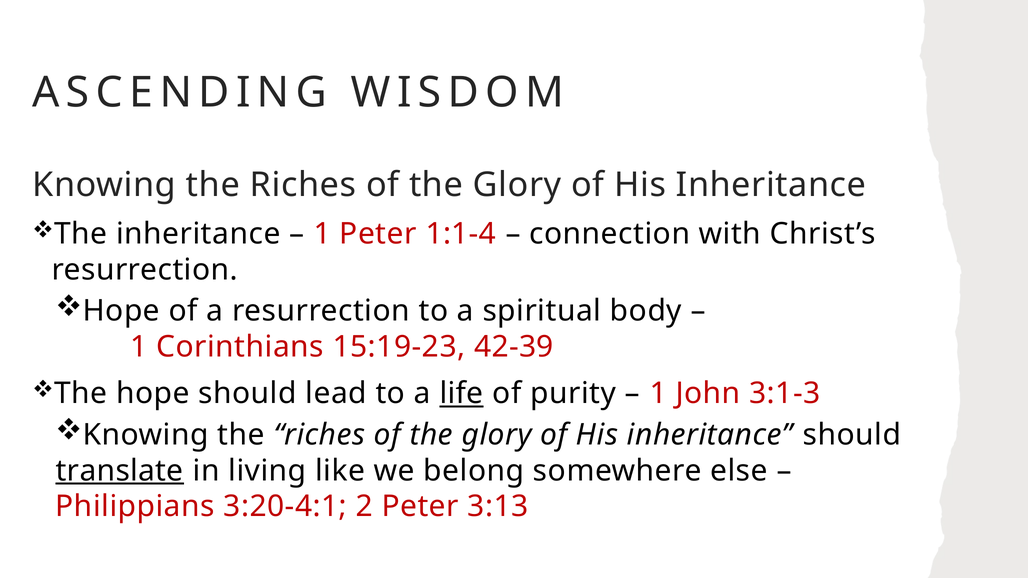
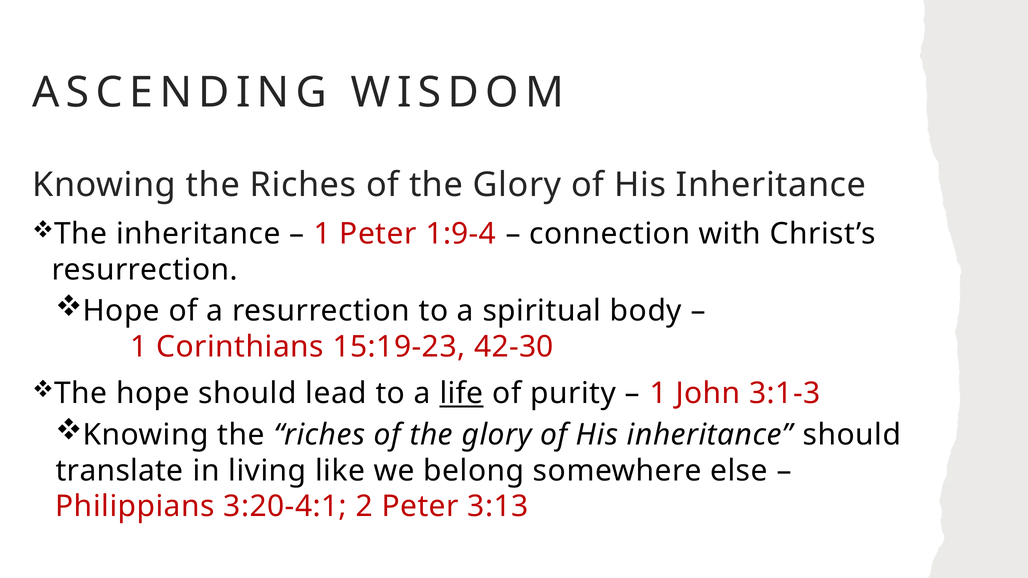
1:1-4: 1:1-4 -> 1:9-4
42-39: 42-39 -> 42-30
translate underline: present -> none
